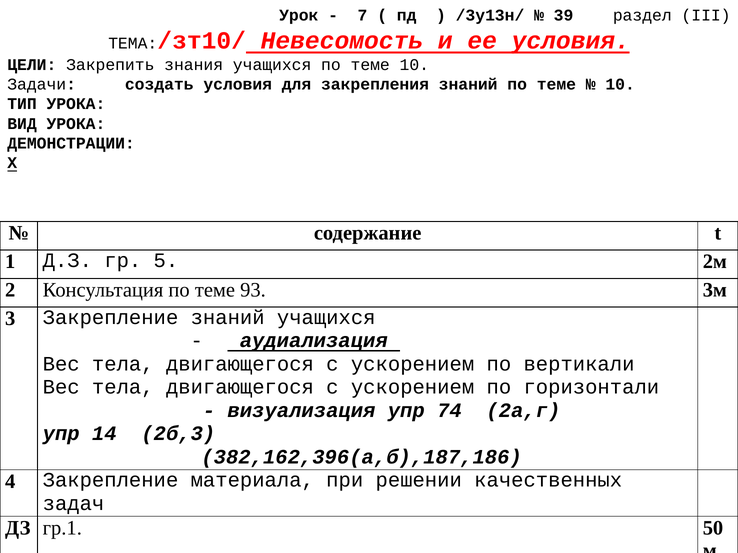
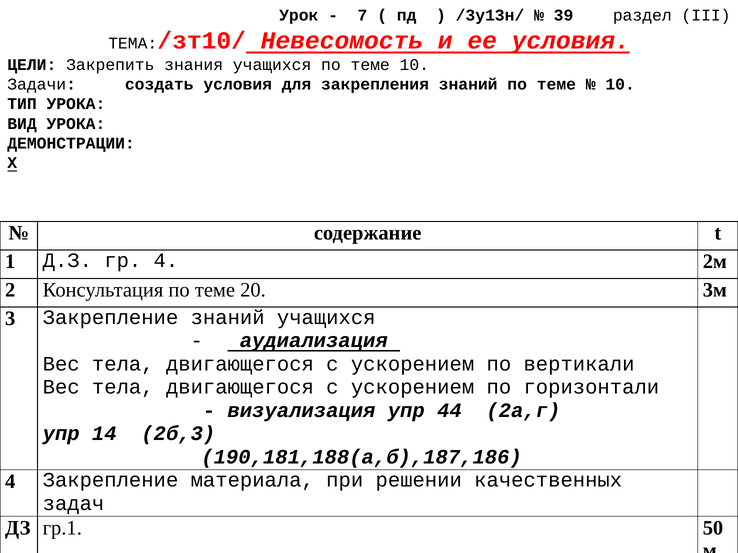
гр 5: 5 -> 4
93: 93 -> 20
74: 74 -> 44
382,162,396(а,б),187,186: 382,162,396(а,б),187,186 -> 190,181,188(а,б),187,186
